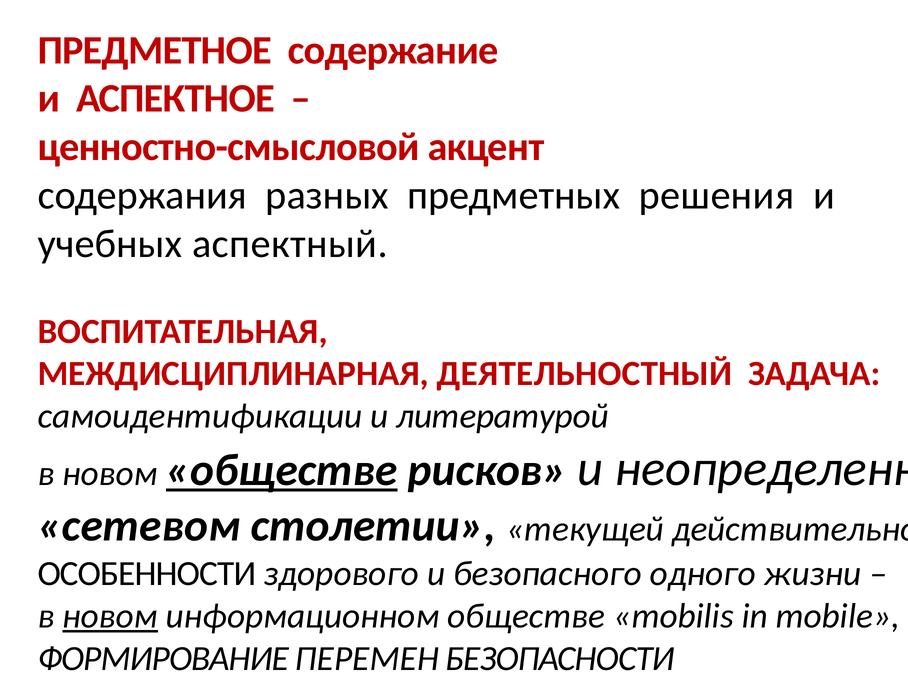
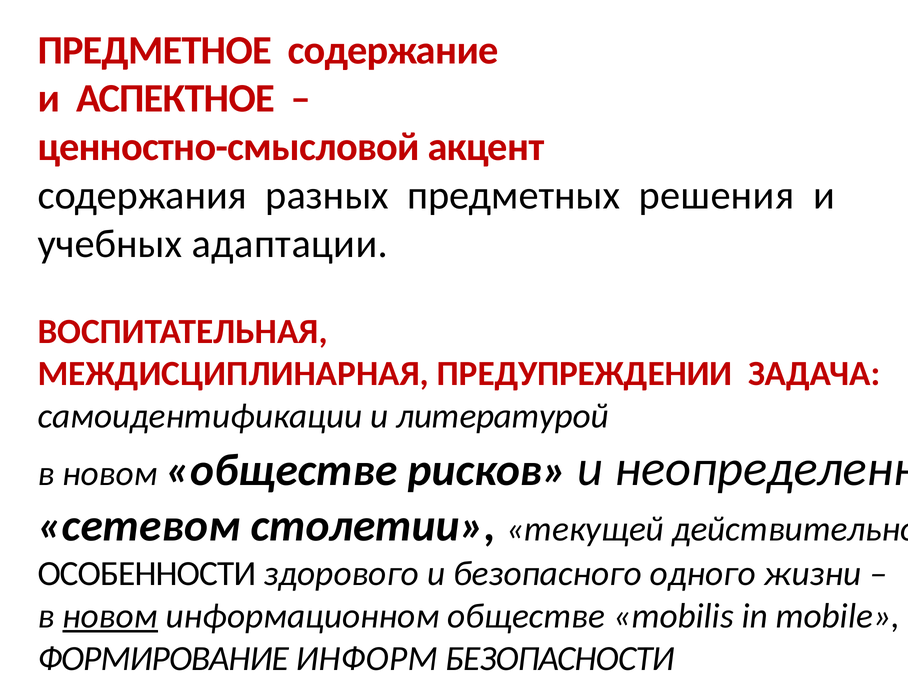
аспектный: аспектный -> адаптации
ДЕЯТЕЛЬНОСТНЫЙ: ДЕЯТЕЛЬНОСТНЫЙ -> ПРЕДУПРЕЖДЕНИИ
обществе at (282, 470) underline: present -> none
ПЕРЕМЕН: ПЕРЕМЕН -> ИНФОРМ
